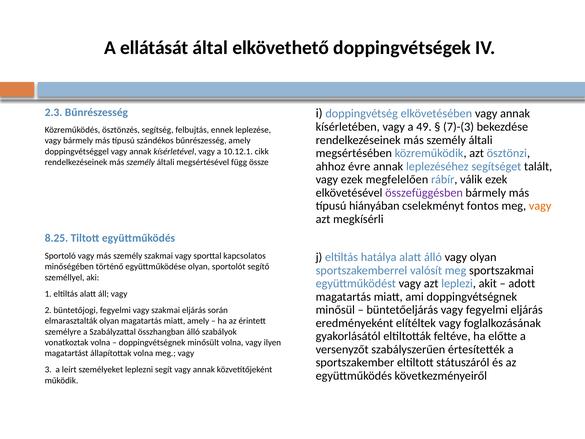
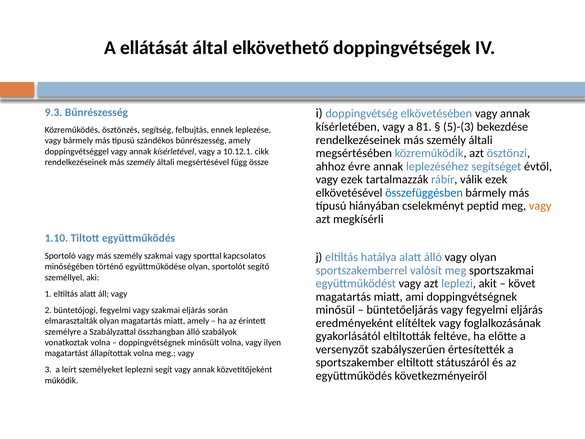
2.3: 2.3 -> 9.3
49: 49 -> 81
7)-(3: 7)-(3 -> 5)-(3
talált: talált -> évtől
megfelelően: megfelelően -> tartalmazzák
összefüggésben colour: purple -> blue
fontos: fontos -> peptid
8.25: 8.25 -> 1.10
adott: adott -> követ
